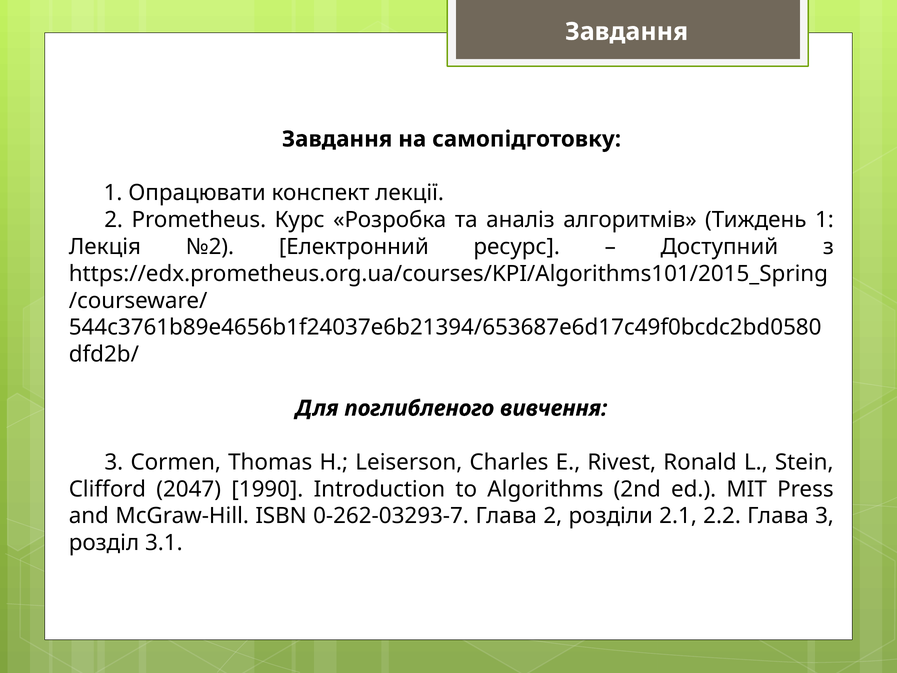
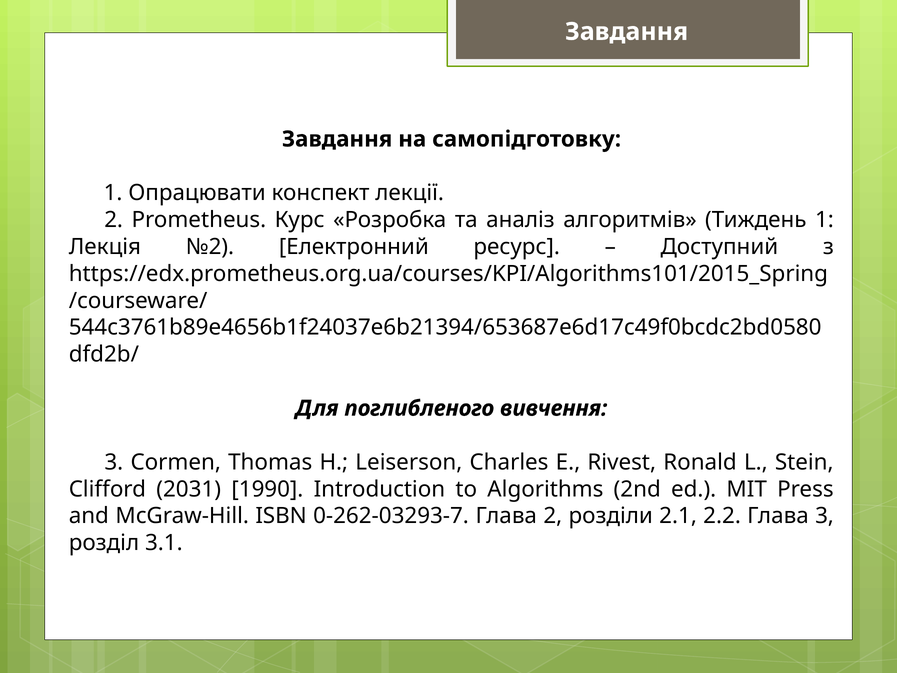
2047: 2047 -> 2031
